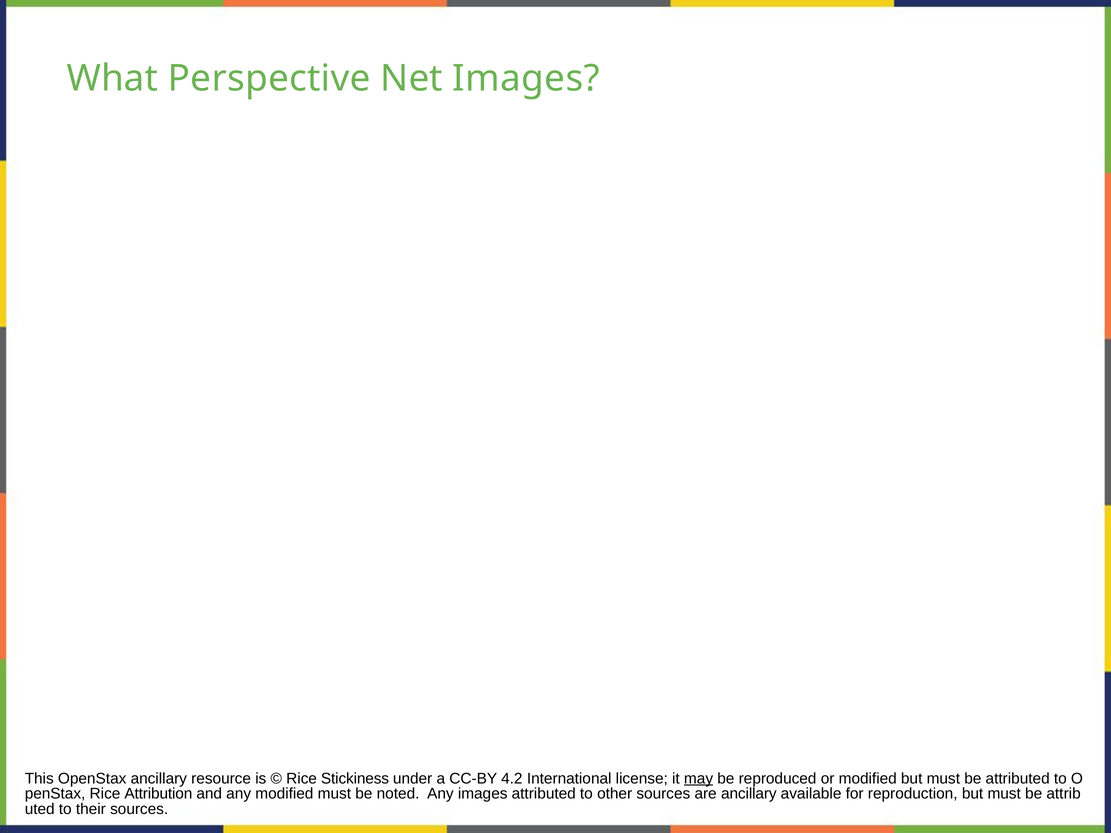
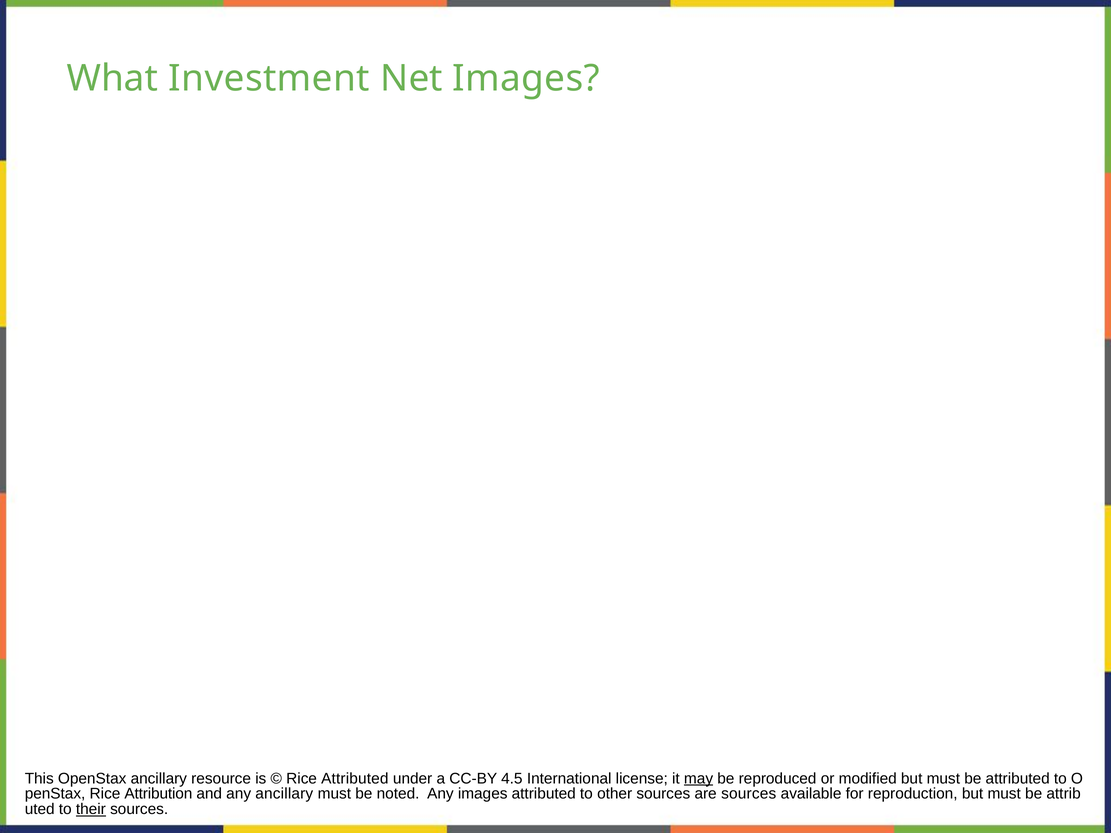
Perspective: Perspective -> Investment
Rice Stickiness: Stickiness -> Attributed
4.2: 4.2 -> 4.5
any modified: modified -> ancillary
are ancillary: ancillary -> sources
their underline: none -> present
